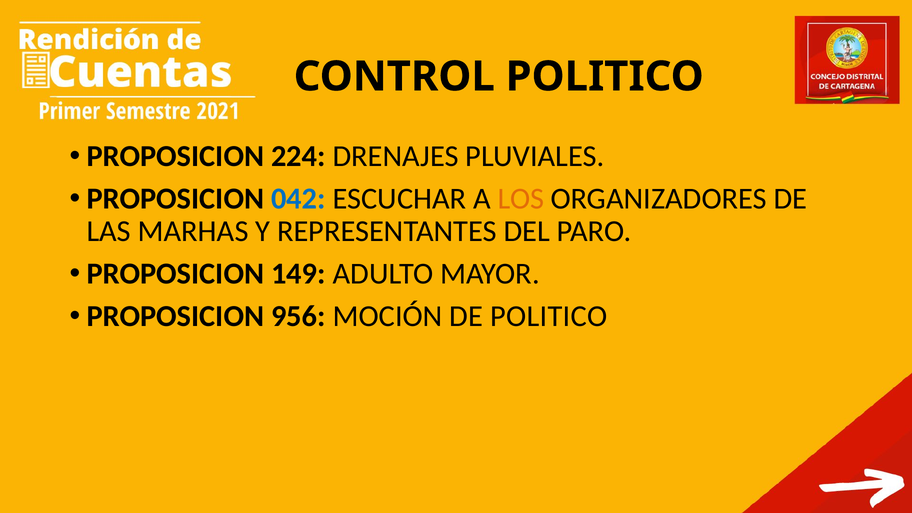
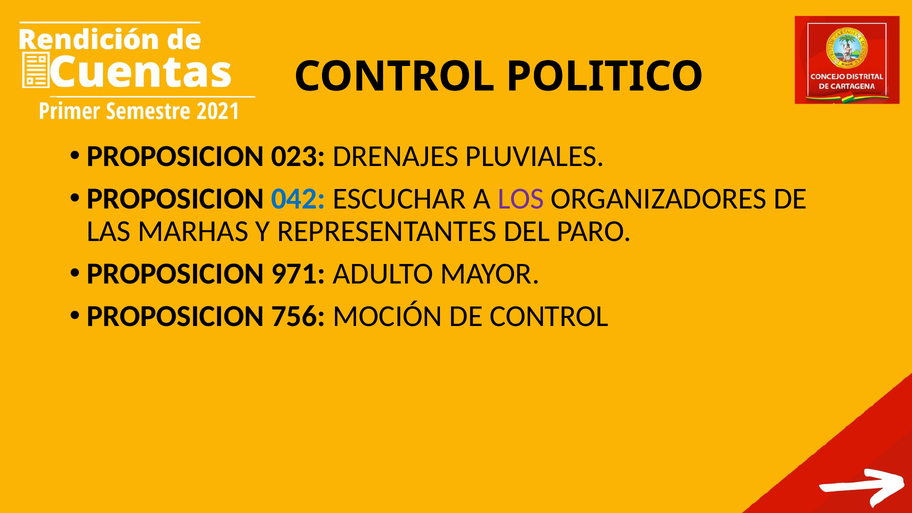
224: 224 -> 023
LOS colour: orange -> purple
149: 149 -> 971
956: 956 -> 756
DE POLITICO: POLITICO -> CONTROL
